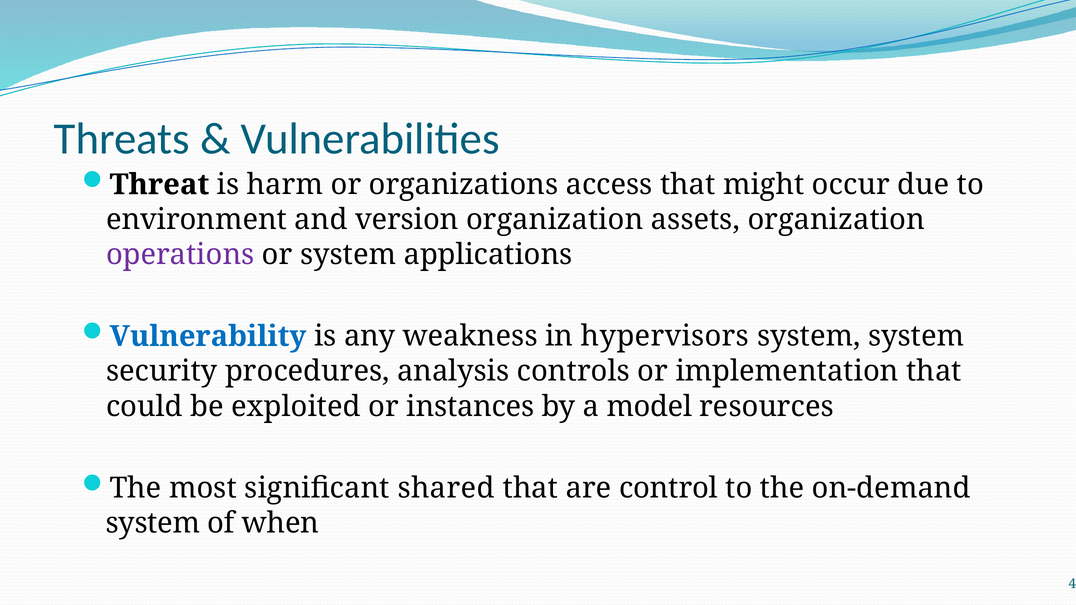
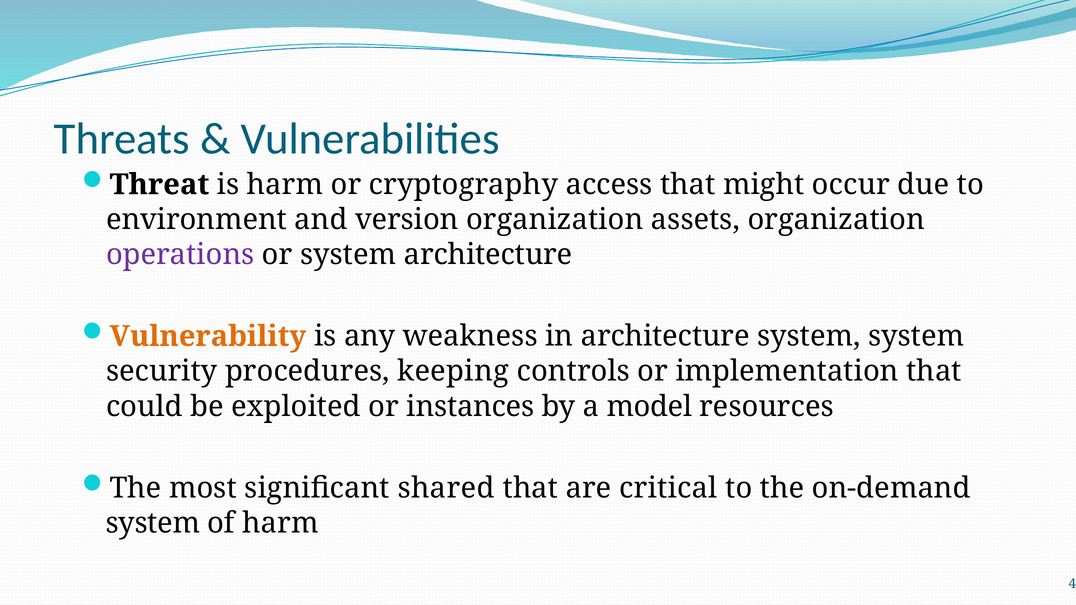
organizations: organizations -> cryptography
system applications: applications -> architecture
Vulnerability colour: blue -> orange
in hypervisors: hypervisors -> architecture
analysis: analysis -> keeping
control: control -> critical
of when: when -> harm
